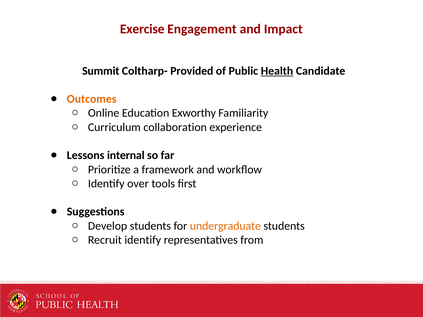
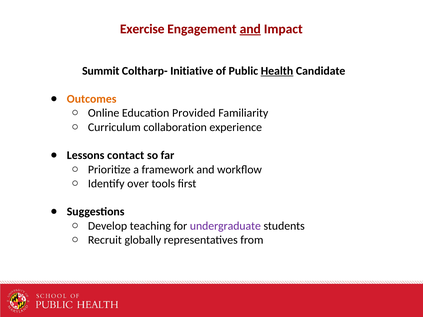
and at (250, 29) underline: none -> present
Provided: Provided -> Initiative
Exworthy: Exworthy -> Provided
internal: internal -> contact
Develop students: students -> teaching
undergraduate colour: orange -> purple
Recruit identify: identify -> globally
